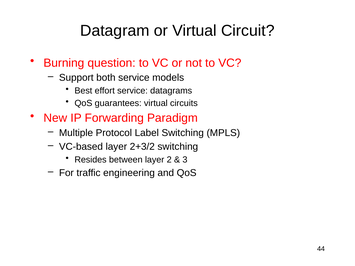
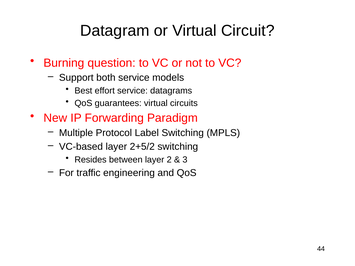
2+3/2: 2+3/2 -> 2+5/2
